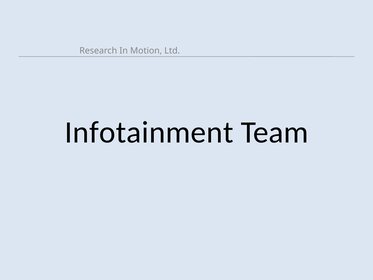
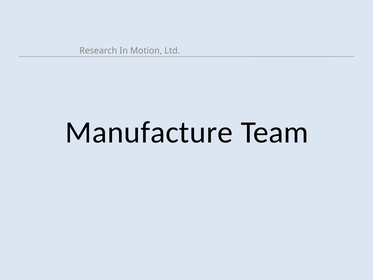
Infotainment: Infotainment -> Manufacture
